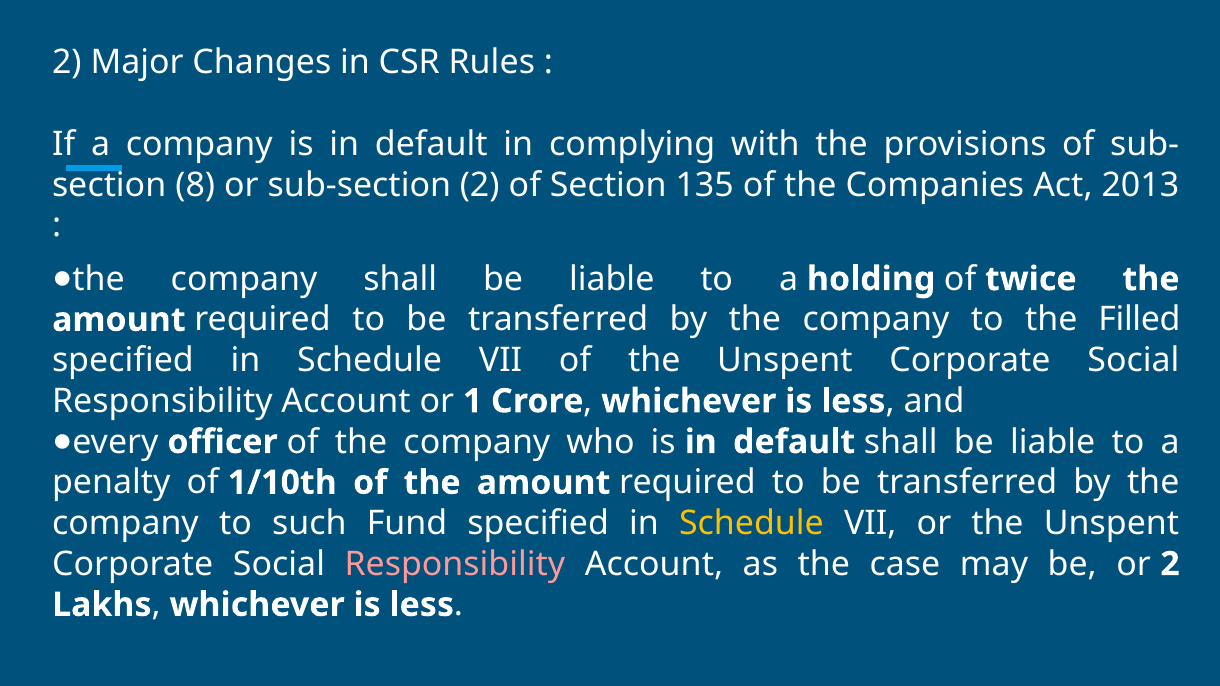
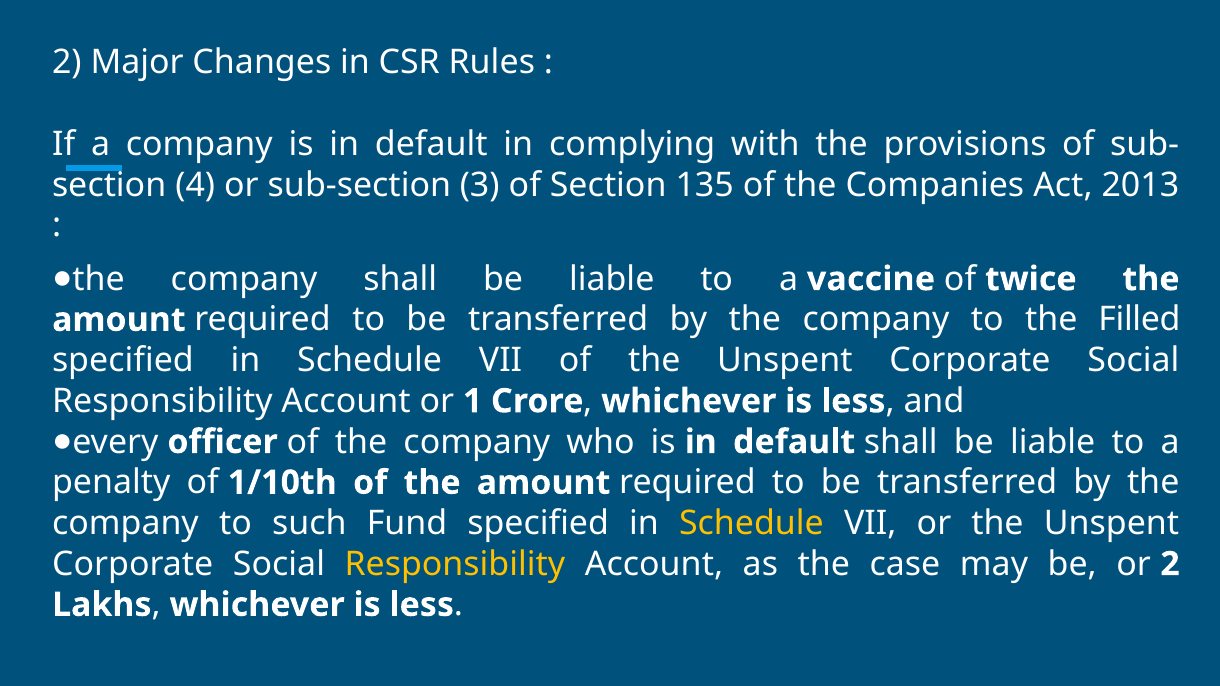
8: 8 -> 4
sub-section 2: 2 -> 3
holding: holding -> vaccine
Responsibility at (455, 564) colour: pink -> yellow
